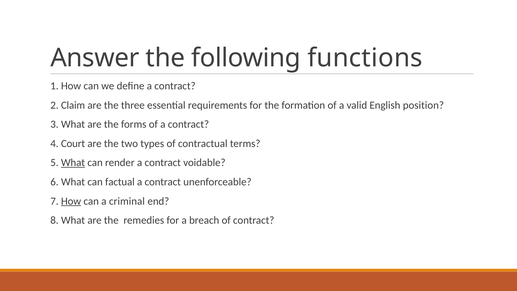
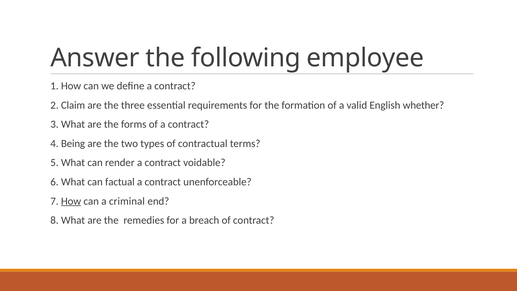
functions: functions -> employee
position: position -> whether
Court: Court -> Being
What at (73, 163) underline: present -> none
